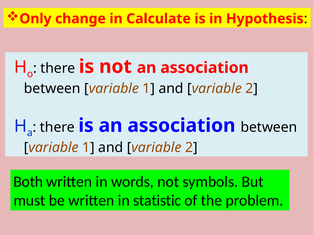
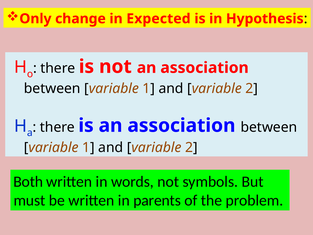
Calculate: Calculate -> Expected
statistic: statistic -> parents
